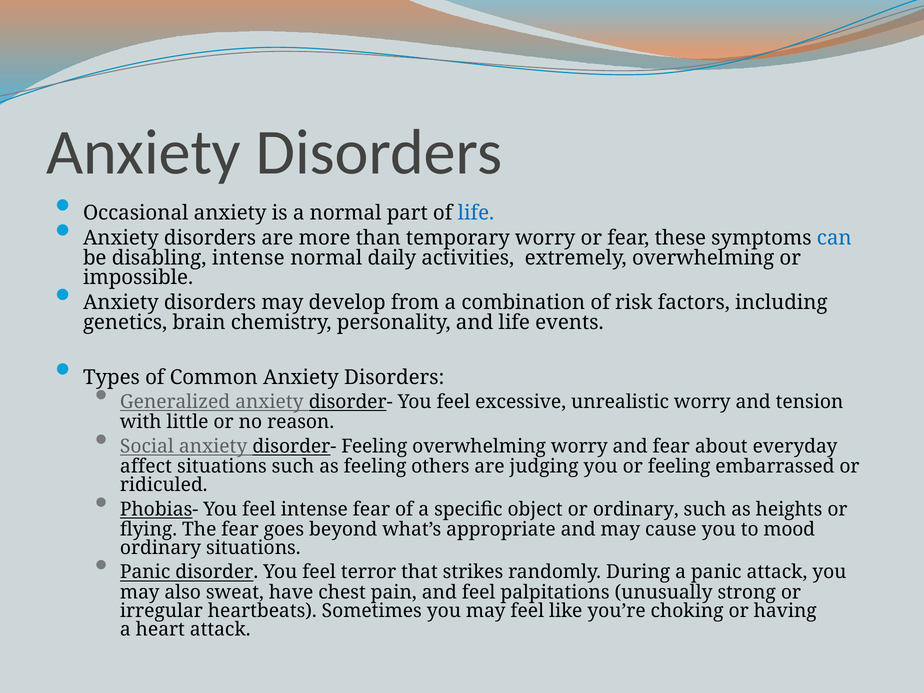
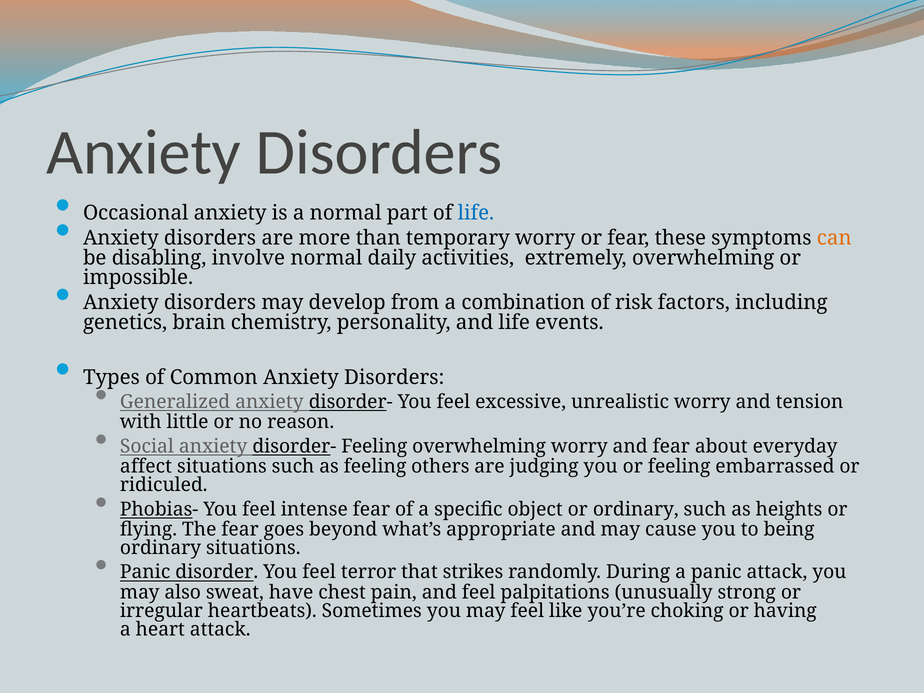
can colour: blue -> orange
disabling intense: intense -> involve
mood: mood -> being
